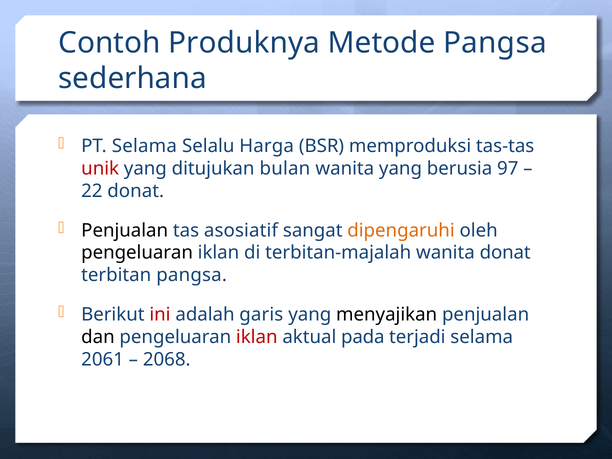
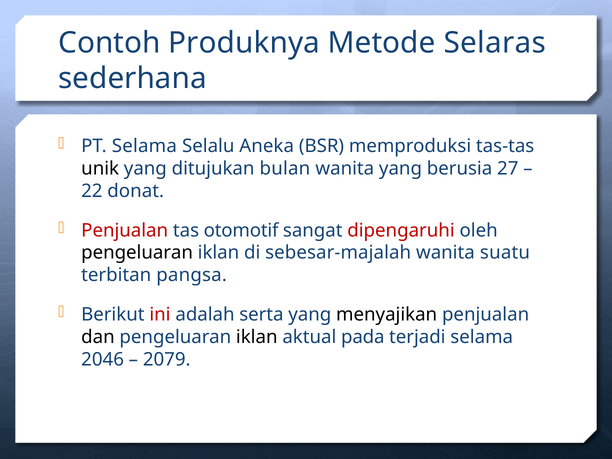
Metode Pangsa: Pangsa -> Selaras
Harga: Harga -> Aneka
unik colour: red -> black
97: 97 -> 27
Penjualan at (125, 230) colour: black -> red
asosiatif: asosiatif -> otomotif
dipengaruhi colour: orange -> red
terbitan-majalah: terbitan-majalah -> sebesar-majalah
wanita donat: donat -> suatu
garis: garis -> serta
iklan at (257, 337) colour: red -> black
2061: 2061 -> 2046
2068: 2068 -> 2079
